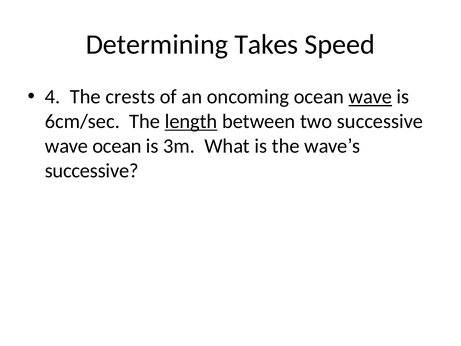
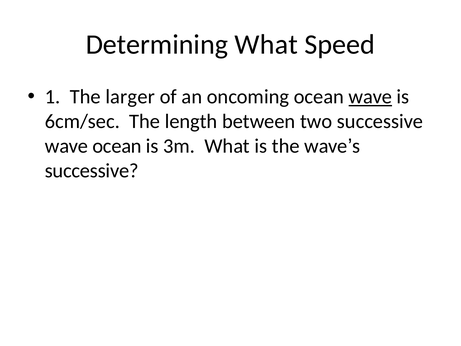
Determining Takes: Takes -> What
4: 4 -> 1
crests: crests -> larger
length underline: present -> none
